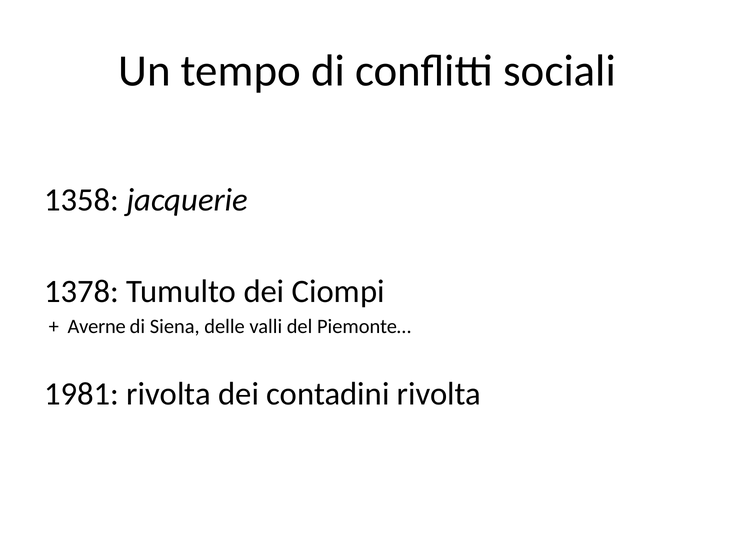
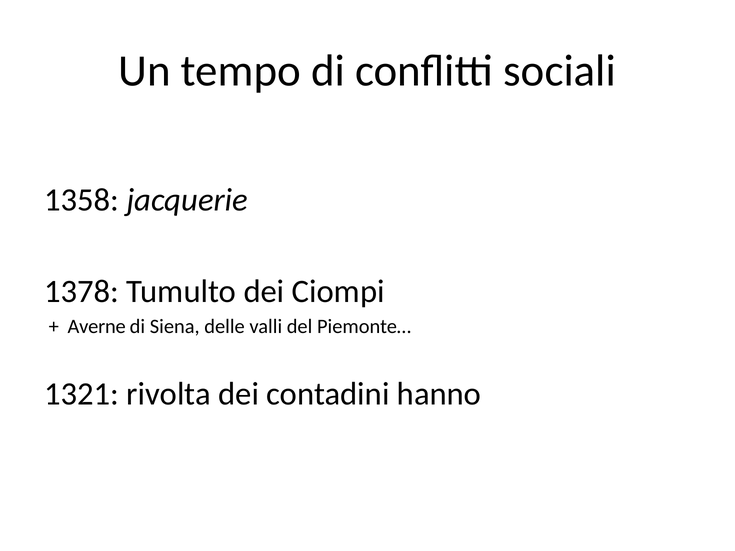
1981: 1981 -> 1321
contadini rivolta: rivolta -> hanno
